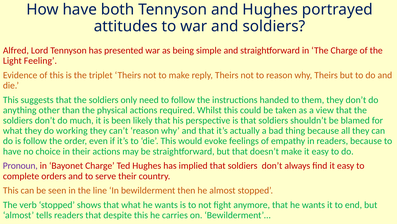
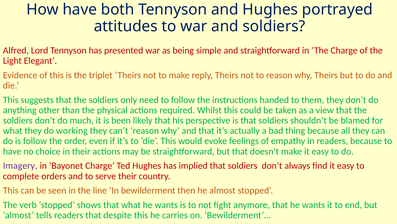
Feeling: Feeling -> Elegant
Pronoun: Pronoun -> Imagery
